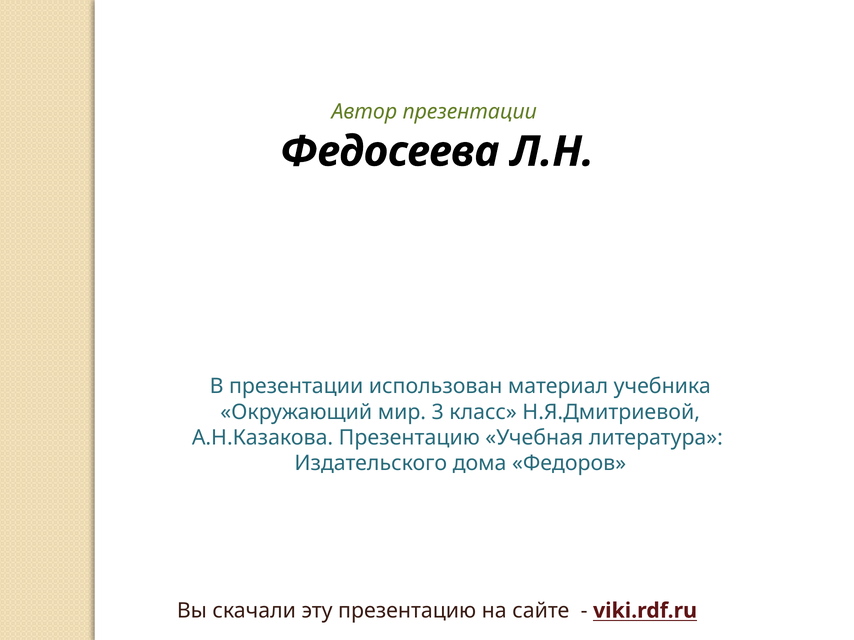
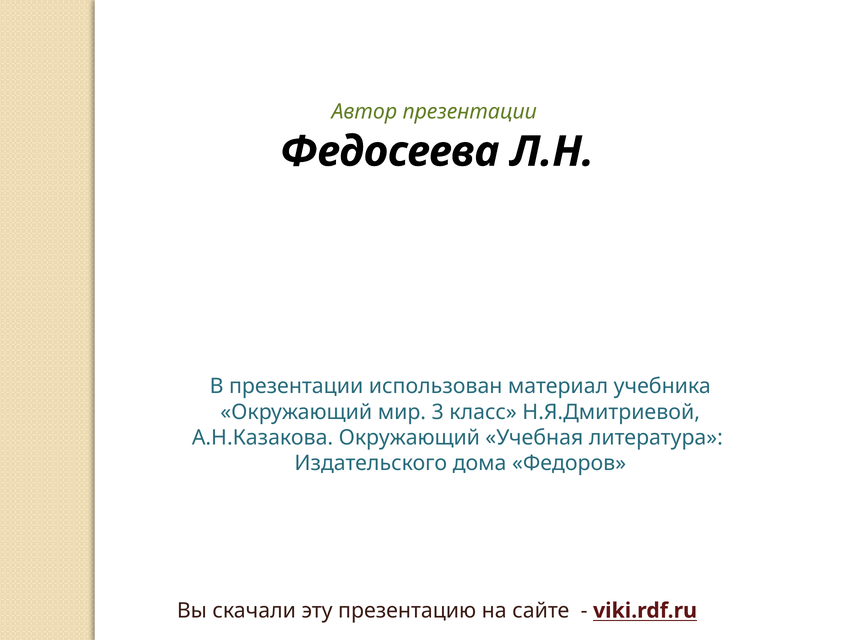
А.Н.Казакова Презентацию: Презентацию -> Окружающий
